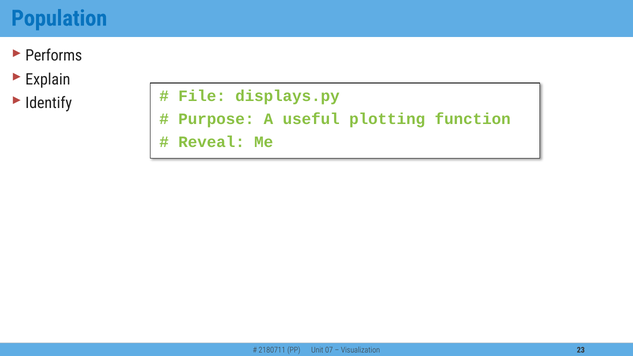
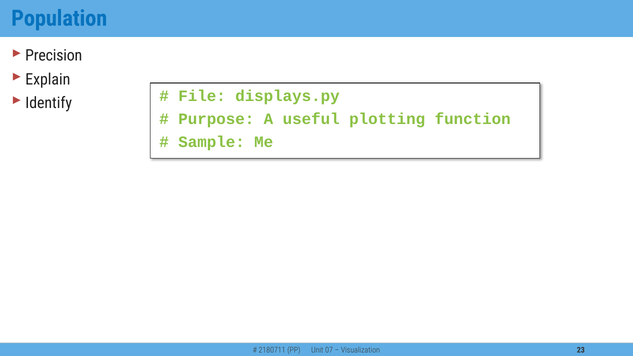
Performs: Performs -> Precision
Reveal: Reveal -> Sample
